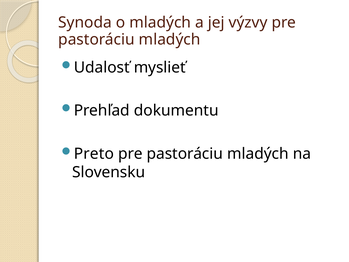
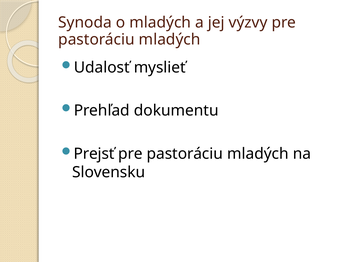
Preto: Preto -> Prejsť
